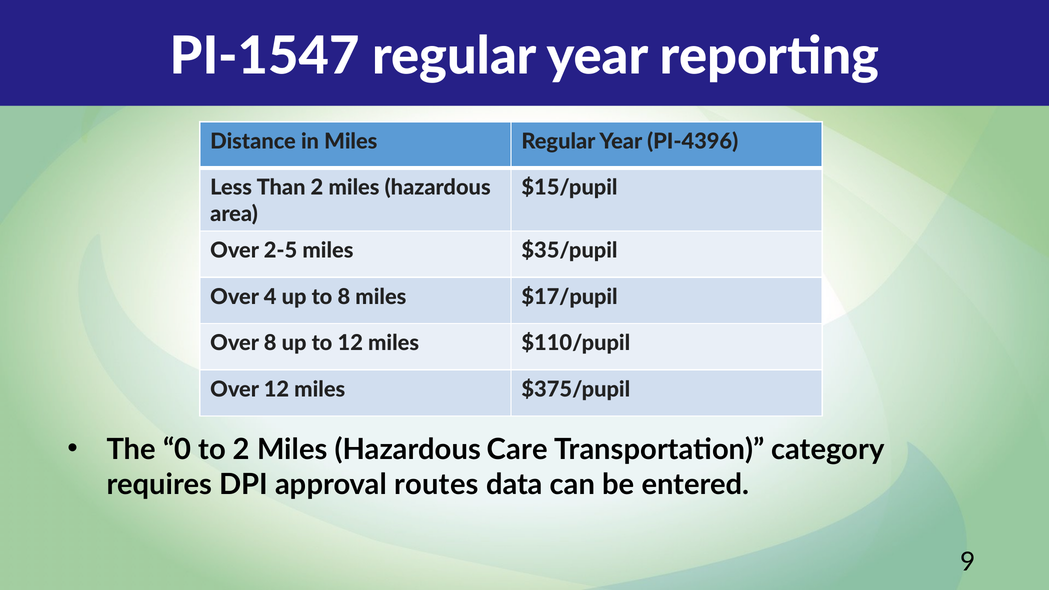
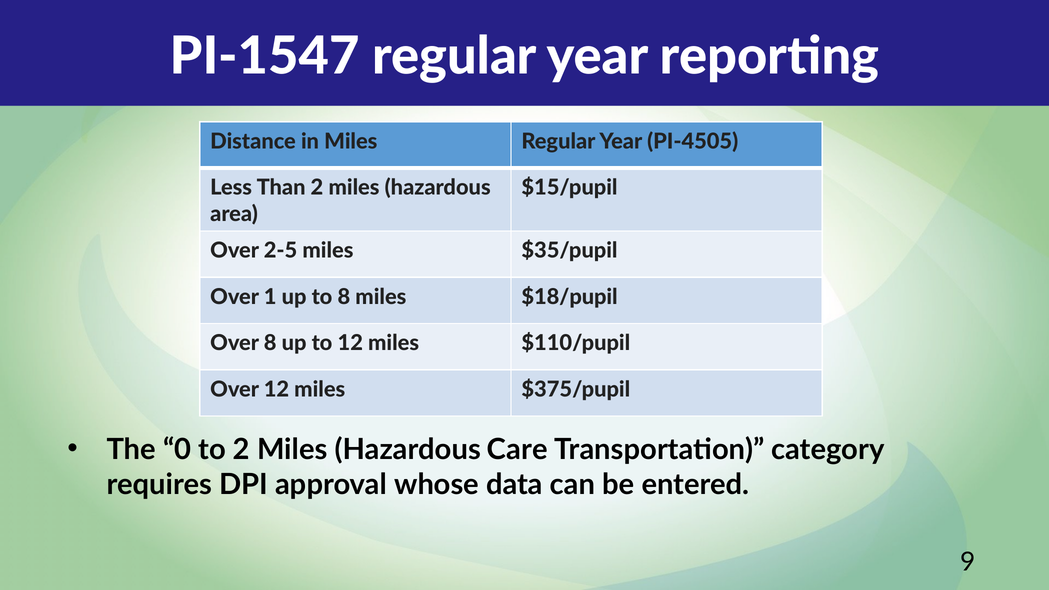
PI-4396: PI-4396 -> PI-4505
4: 4 -> 1
$17/pupil: $17/pupil -> $18/pupil
routes: routes -> whose
